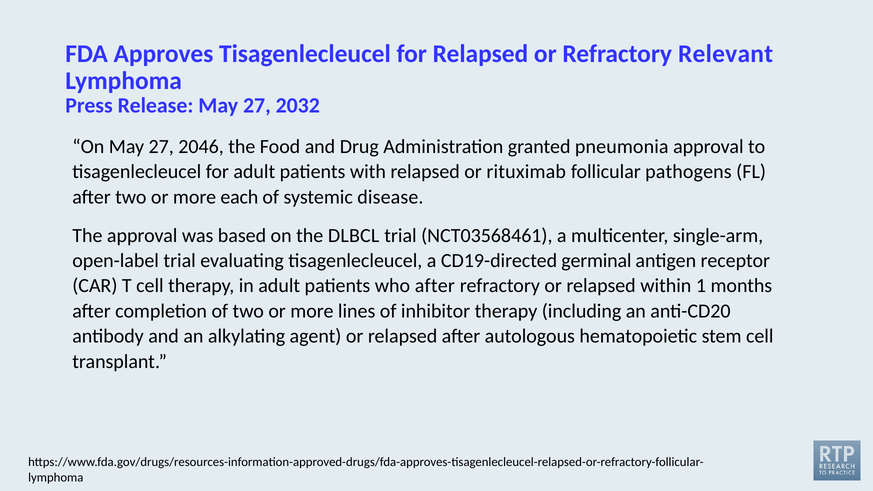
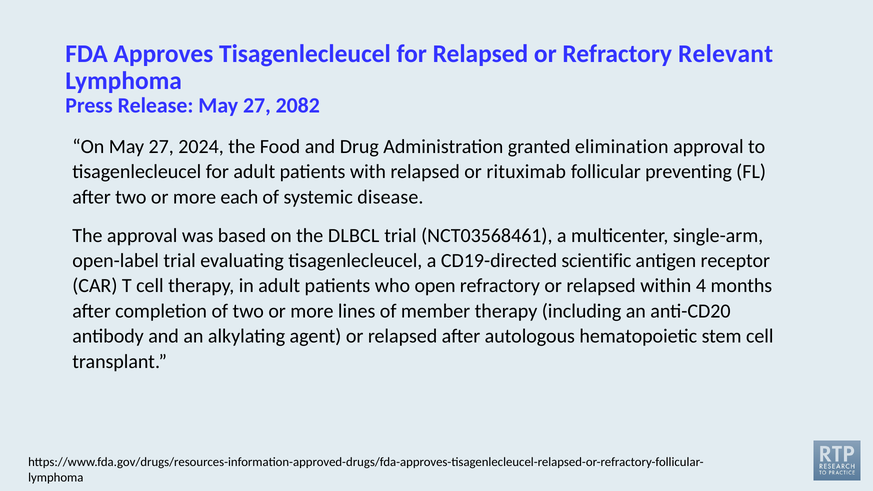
2032: 2032 -> 2082
2046: 2046 -> 2024
pneumonia: pneumonia -> elimination
pathogens: pathogens -> preventing
germinal: germinal -> scientific
who after: after -> open
1: 1 -> 4
inhibitor: inhibitor -> member
